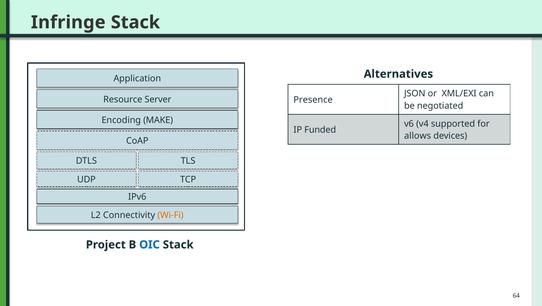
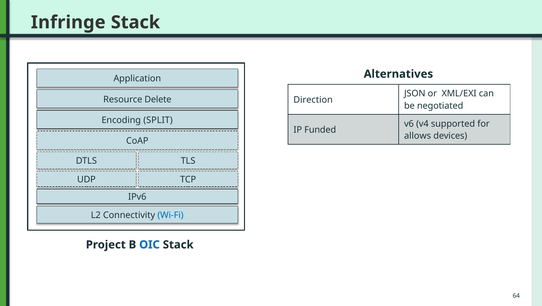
Server: Server -> Delete
Presence: Presence -> Direction
MAKE: MAKE -> SPLIT
Wi-Fi colour: orange -> blue
